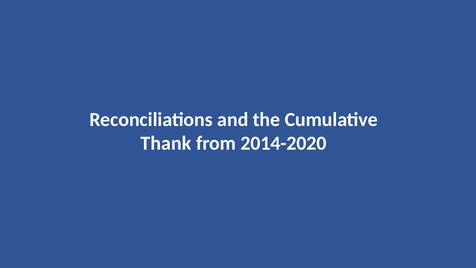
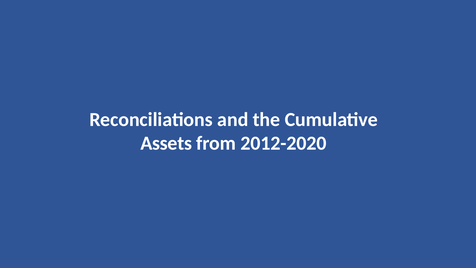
Thank: Thank -> Assets
2014-2020: 2014-2020 -> 2012-2020
